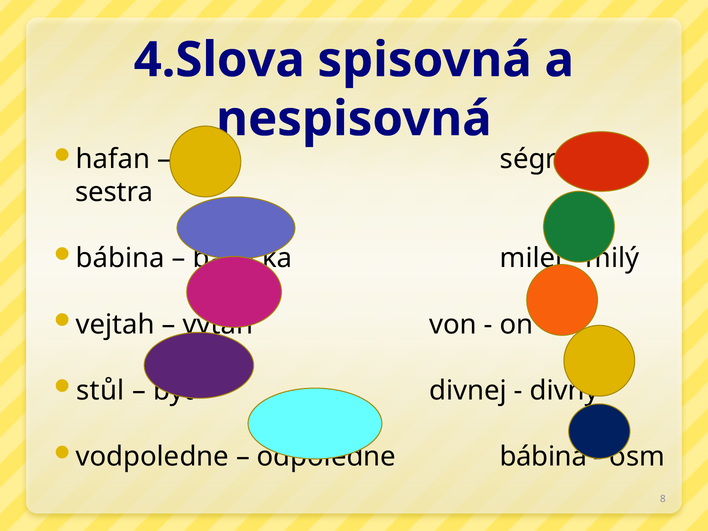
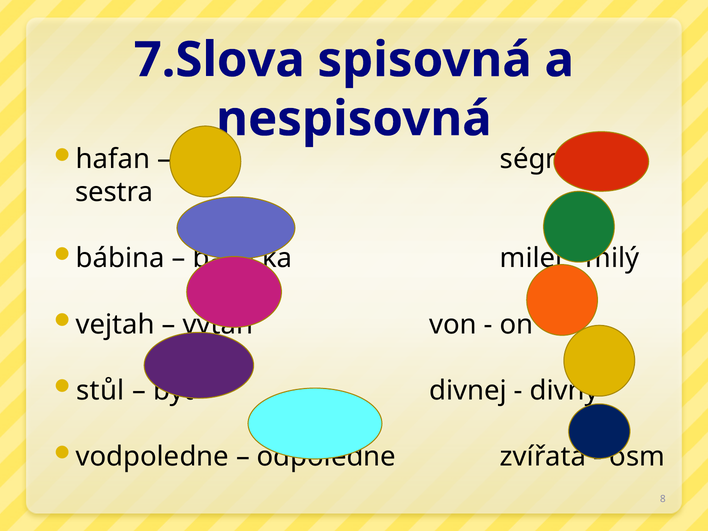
4.Slova: 4.Slova -> 7.Slova
bábina at (543, 457): bábina -> zvířata
